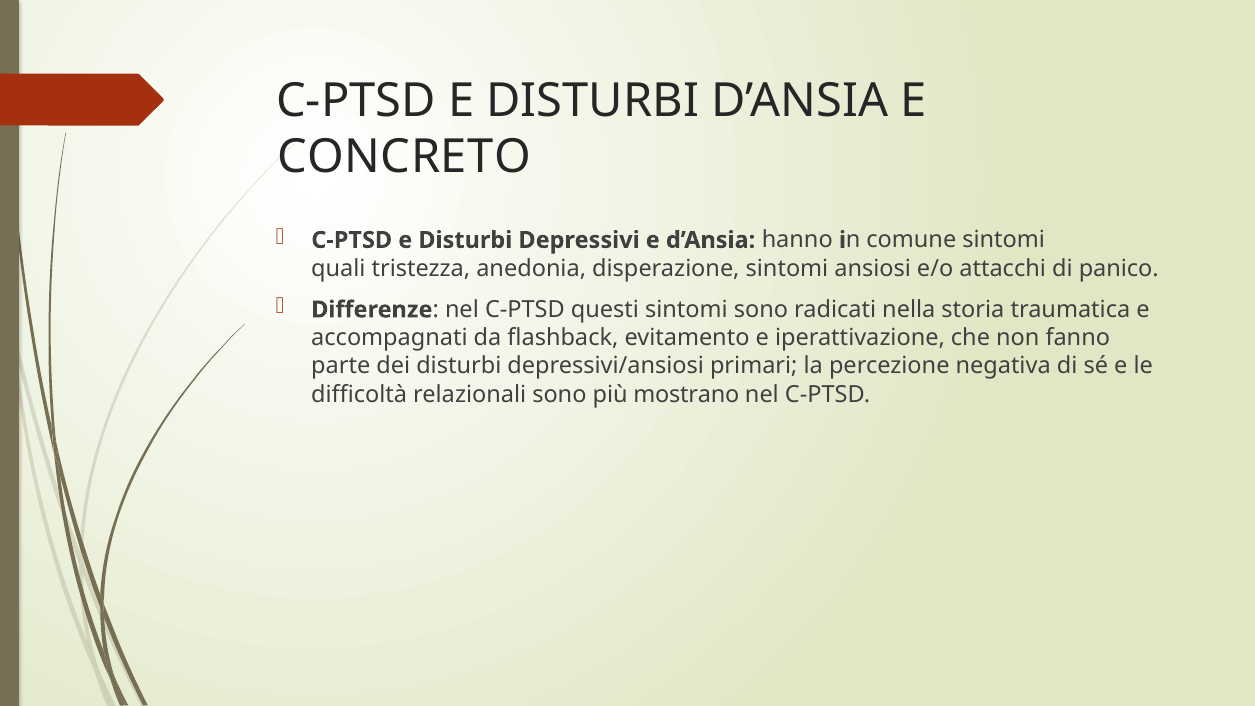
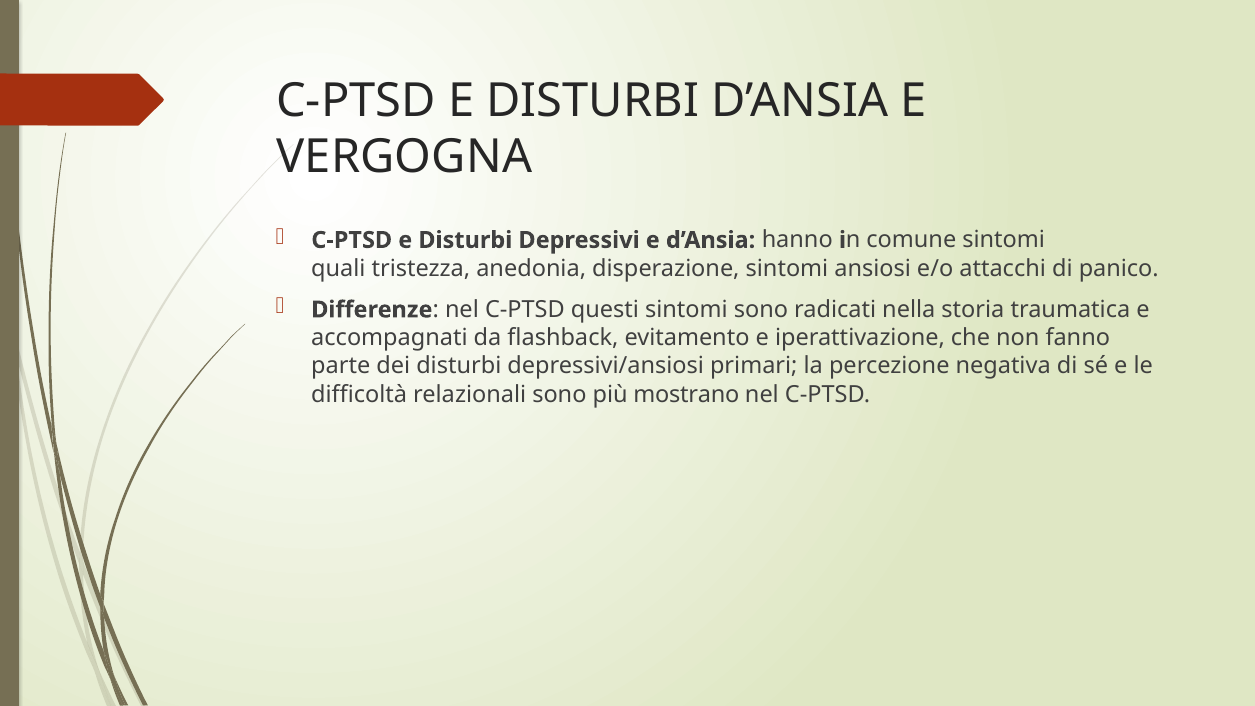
CONCRETO: CONCRETO -> VERGOGNA
